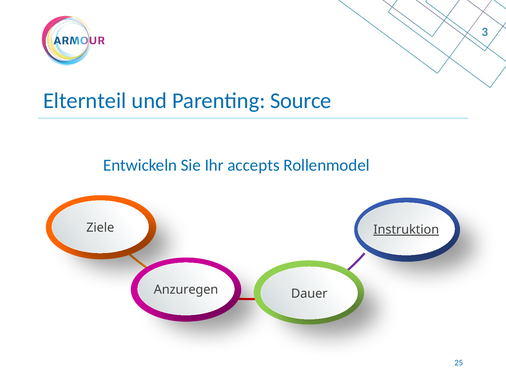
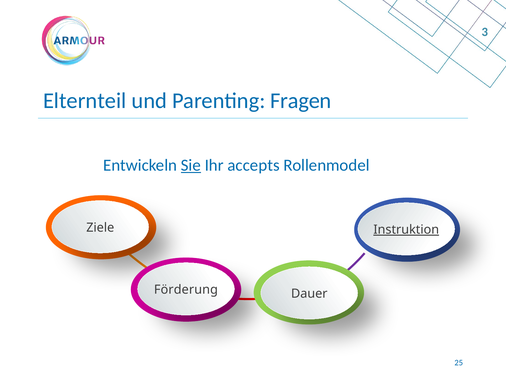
Source: Source -> Fragen
Sie underline: none -> present
Anzuregen: Anzuregen -> Förderung
